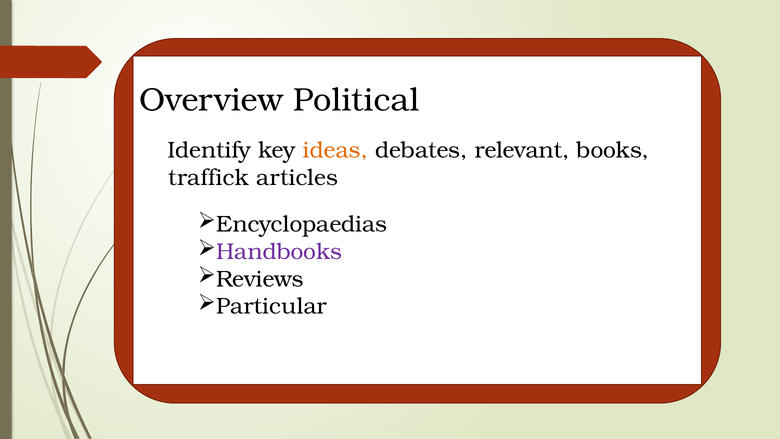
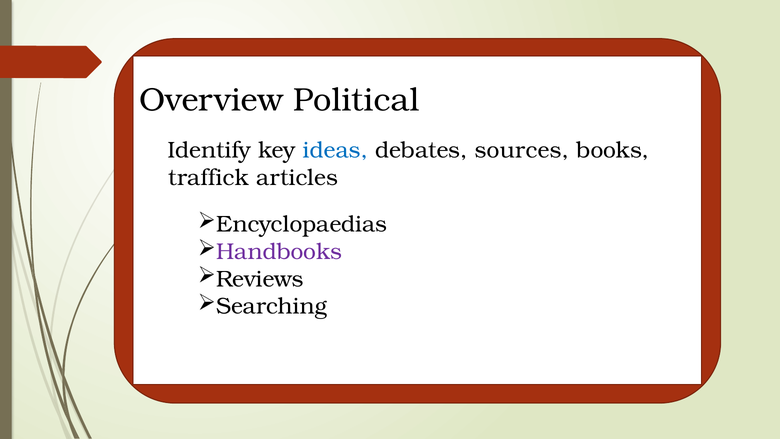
ideas colour: orange -> blue
relevant: relevant -> sources
Particular: Particular -> Searching
